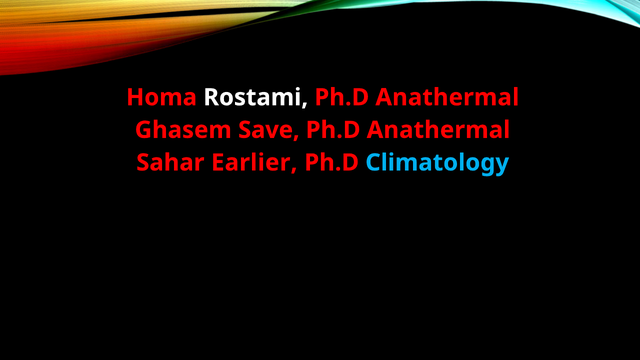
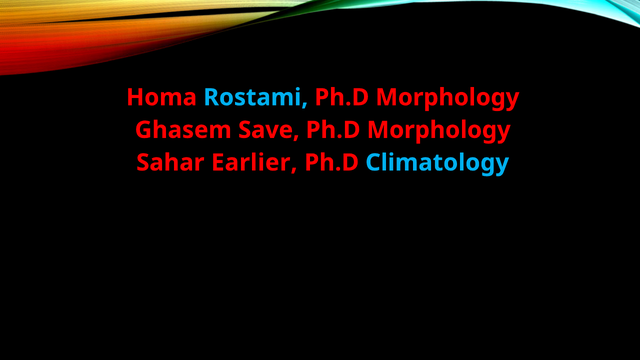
Rostami colour: white -> light blue
Anathermal at (447, 97): Anathermal -> Morphology
Anathermal at (439, 130): Anathermal -> Morphology
